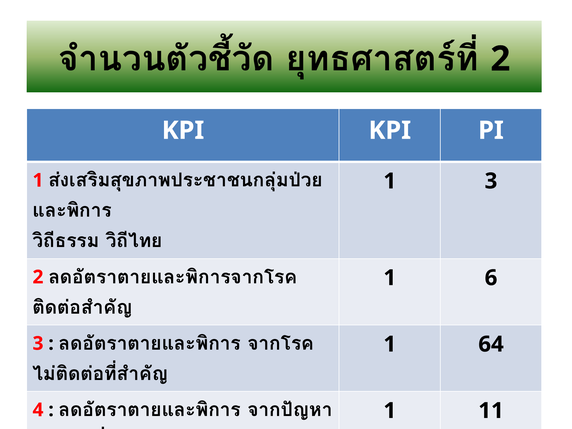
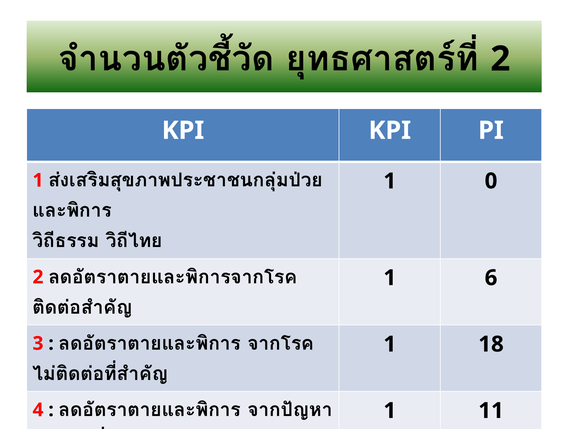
1 3: 3 -> 0
64: 64 -> 18
